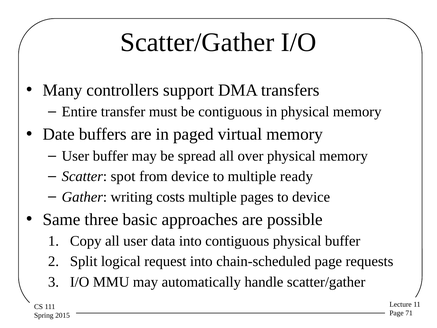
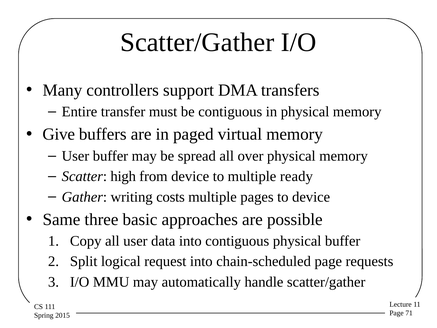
Date: Date -> Give
spot: spot -> high
